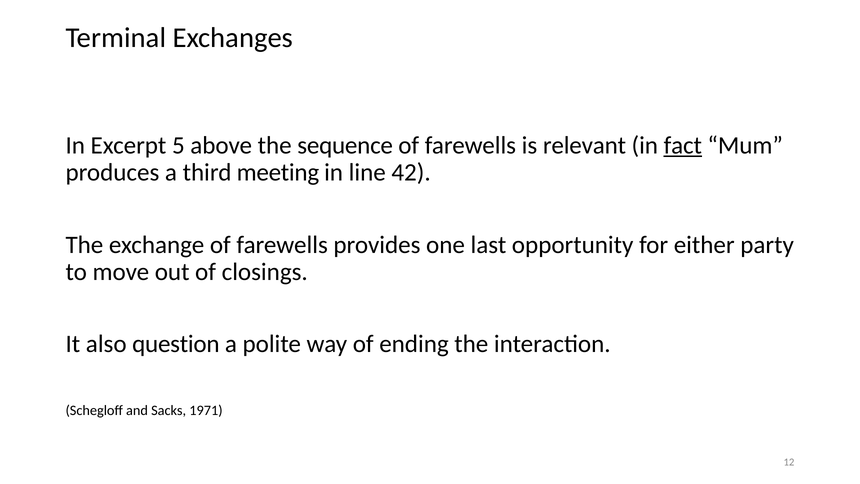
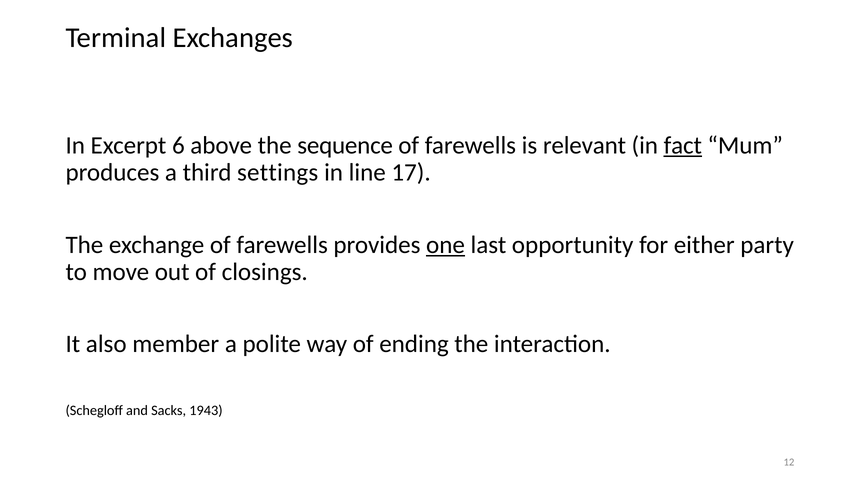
5: 5 -> 6
meeting: meeting -> settings
42: 42 -> 17
one underline: none -> present
question: question -> member
1971: 1971 -> 1943
